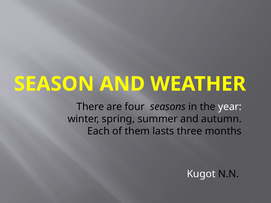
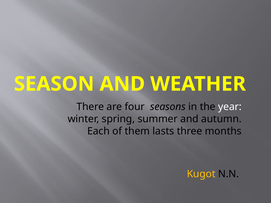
Kugot colour: white -> yellow
